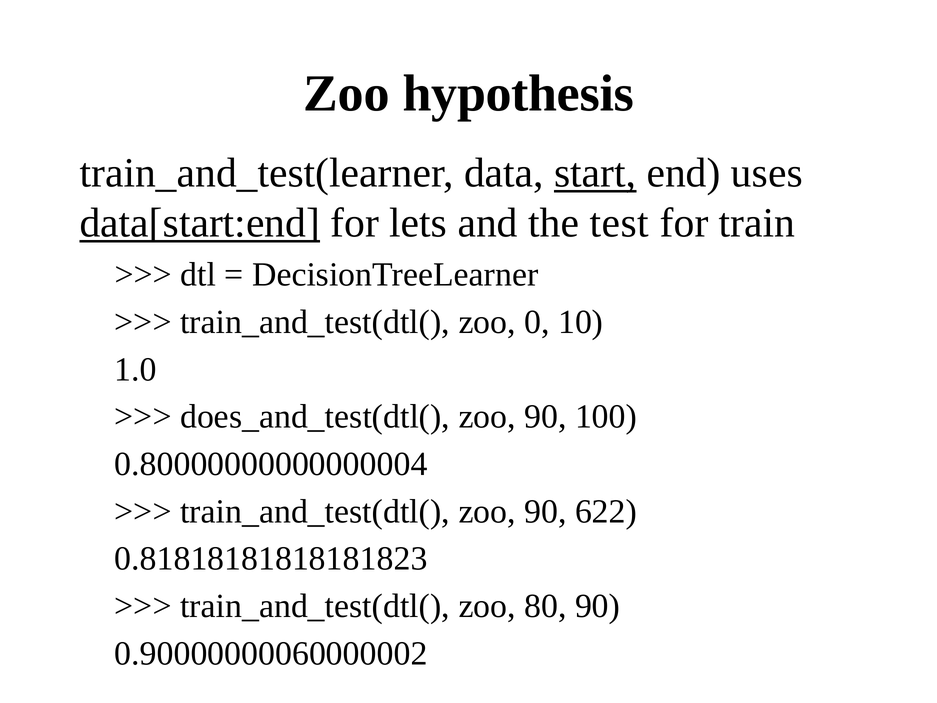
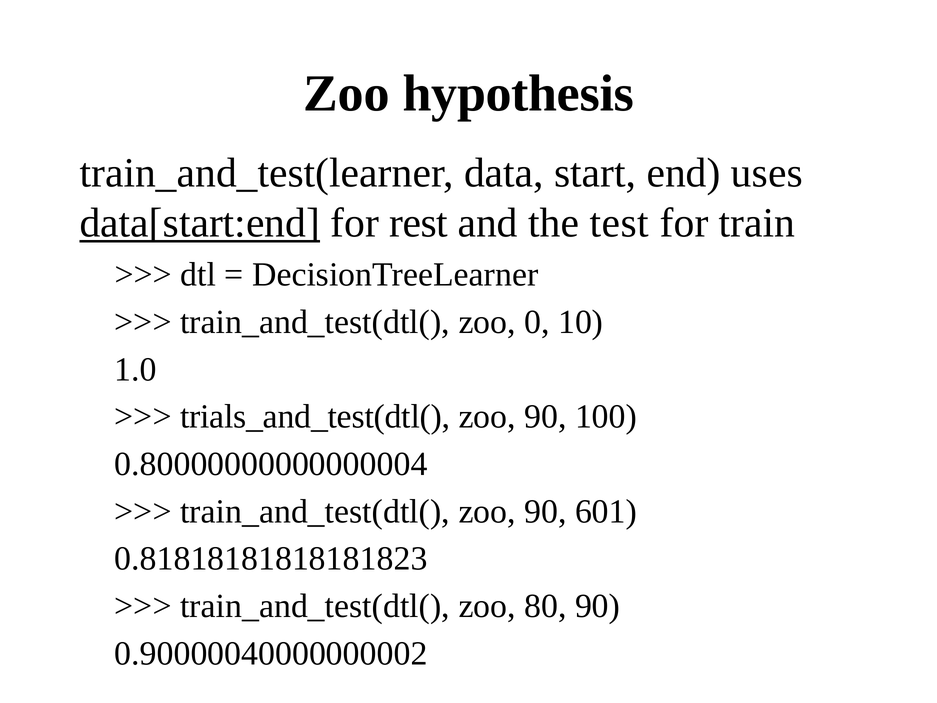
start underline: present -> none
lets: lets -> rest
does_and_test(dtl(: does_and_test(dtl( -> trials_and_test(dtl(
622: 622 -> 601
0.90000000060000002: 0.90000000060000002 -> 0.90000040000000002
